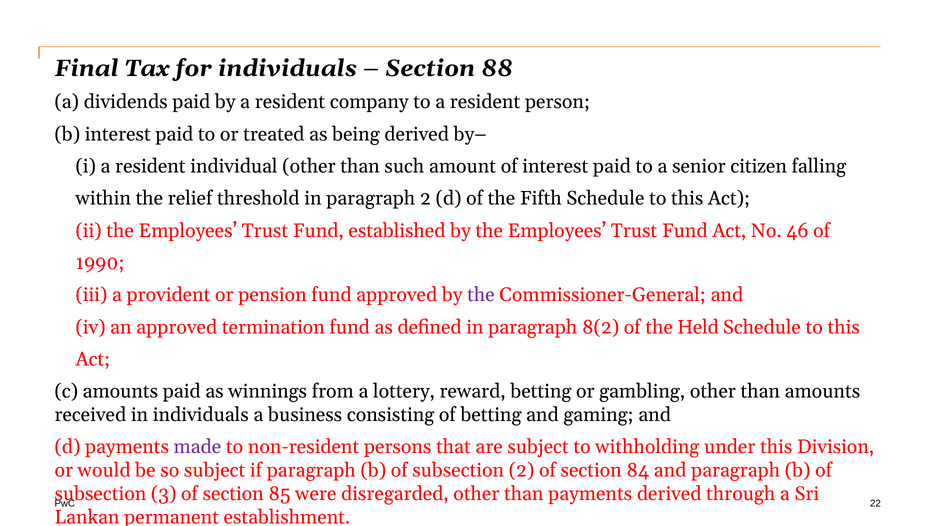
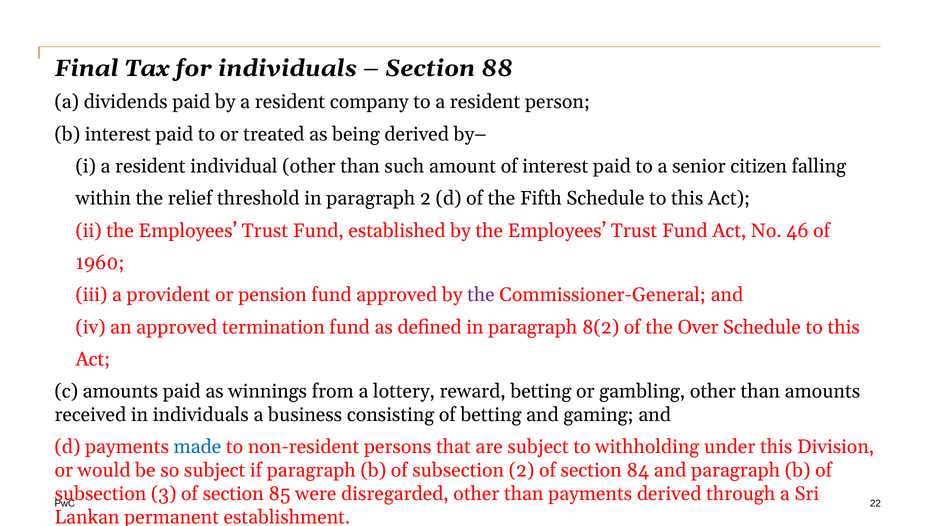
1990: 1990 -> 1960
Held: Held -> Over
made colour: purple -> blue
